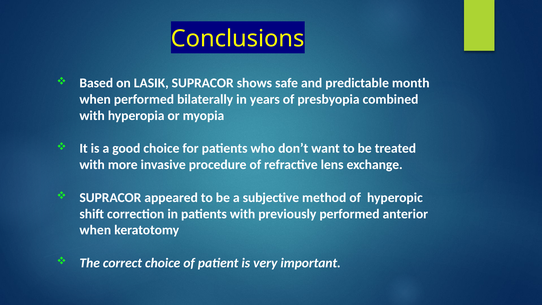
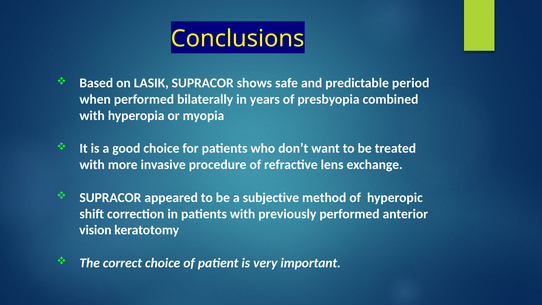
month: month -> period
when at (95, 230): when -> vision
